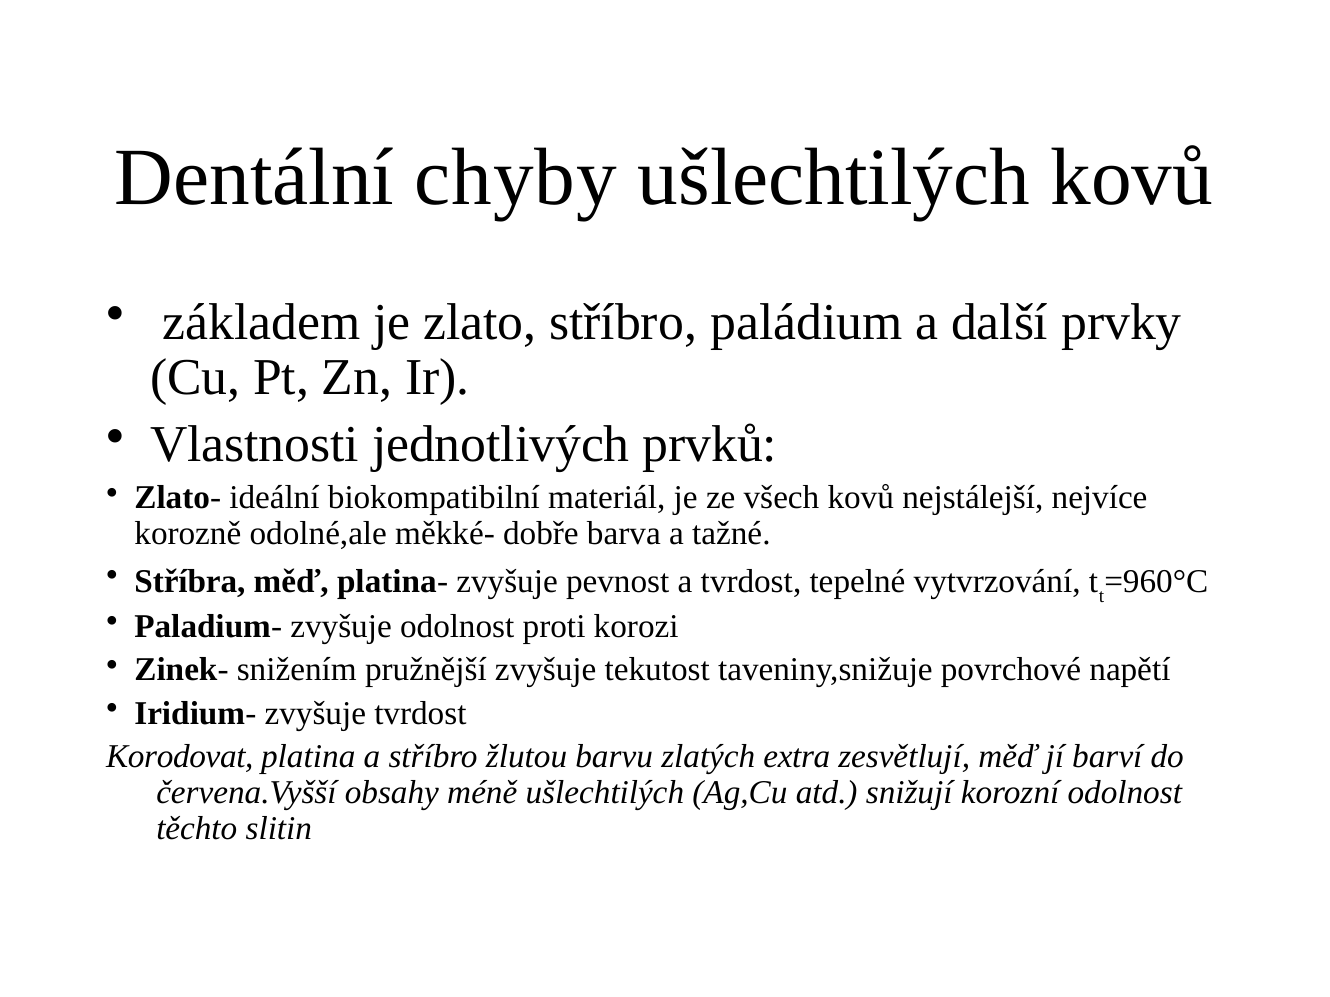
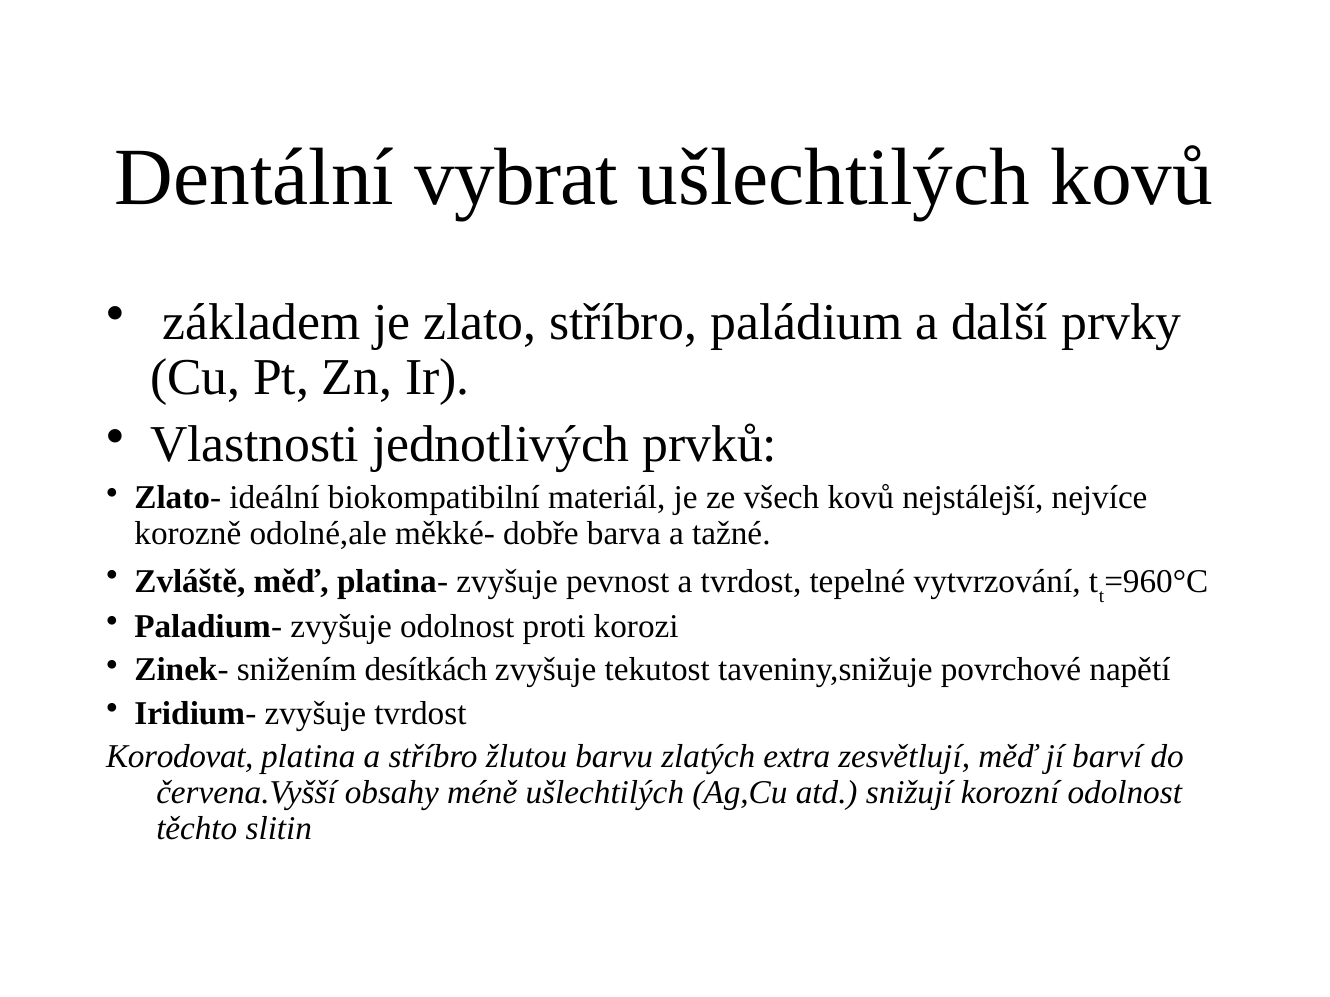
chyby: chyby -> vybrat
Stříbra: Stříbra -> Zvláště
pružnější: pružnější -> desítkách
